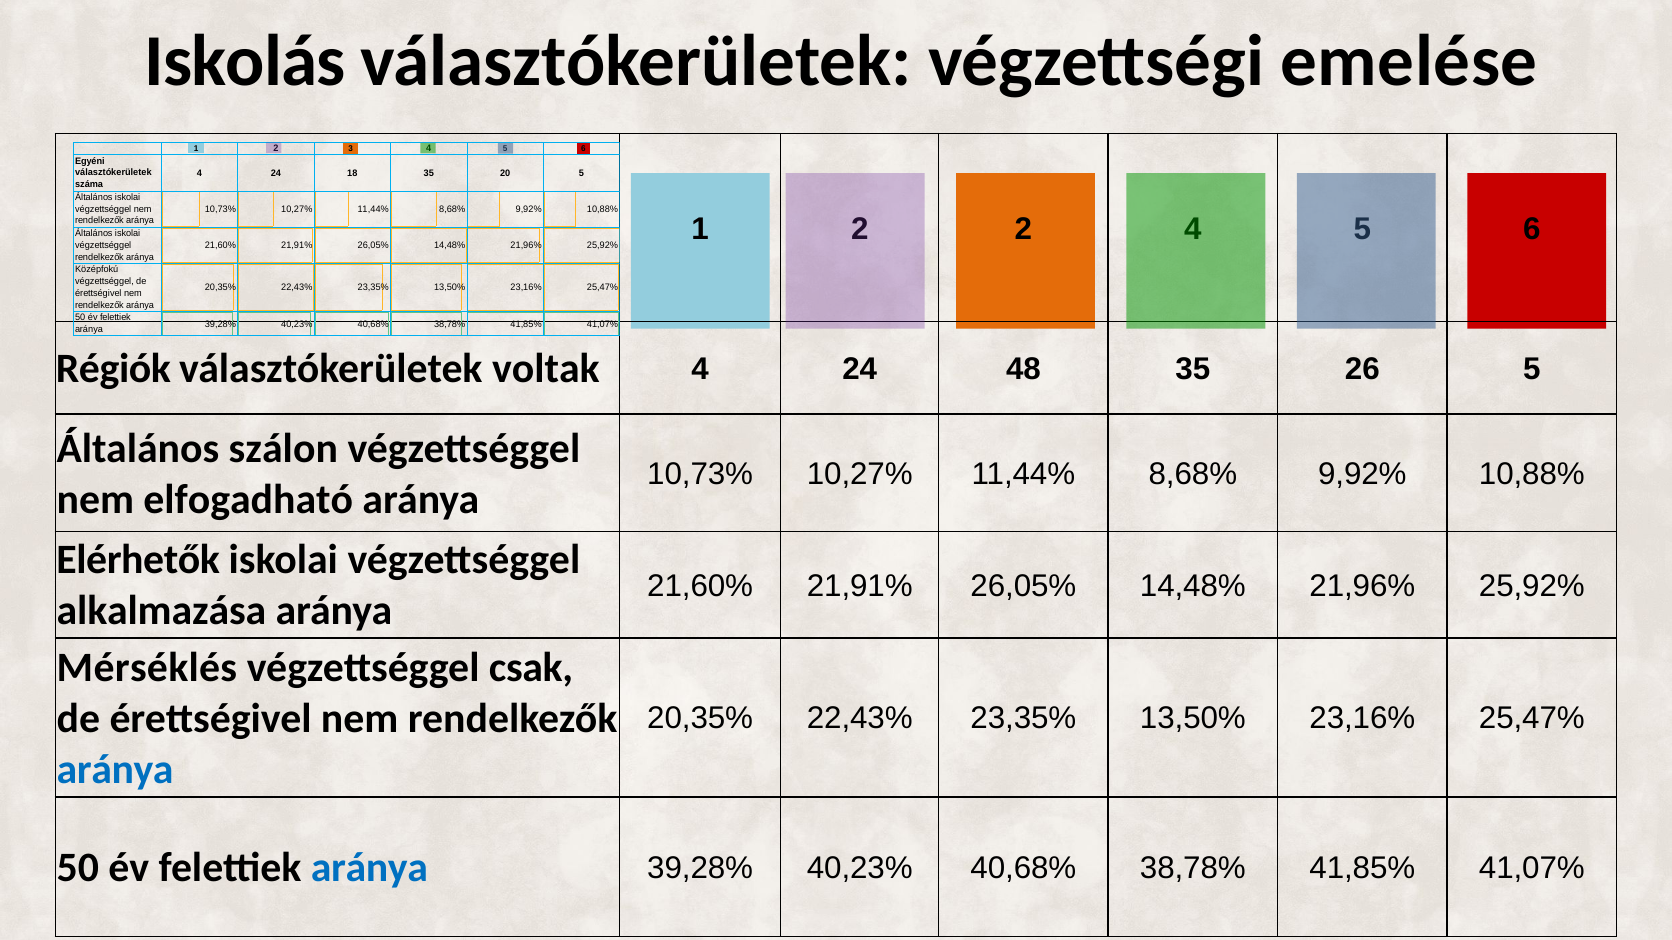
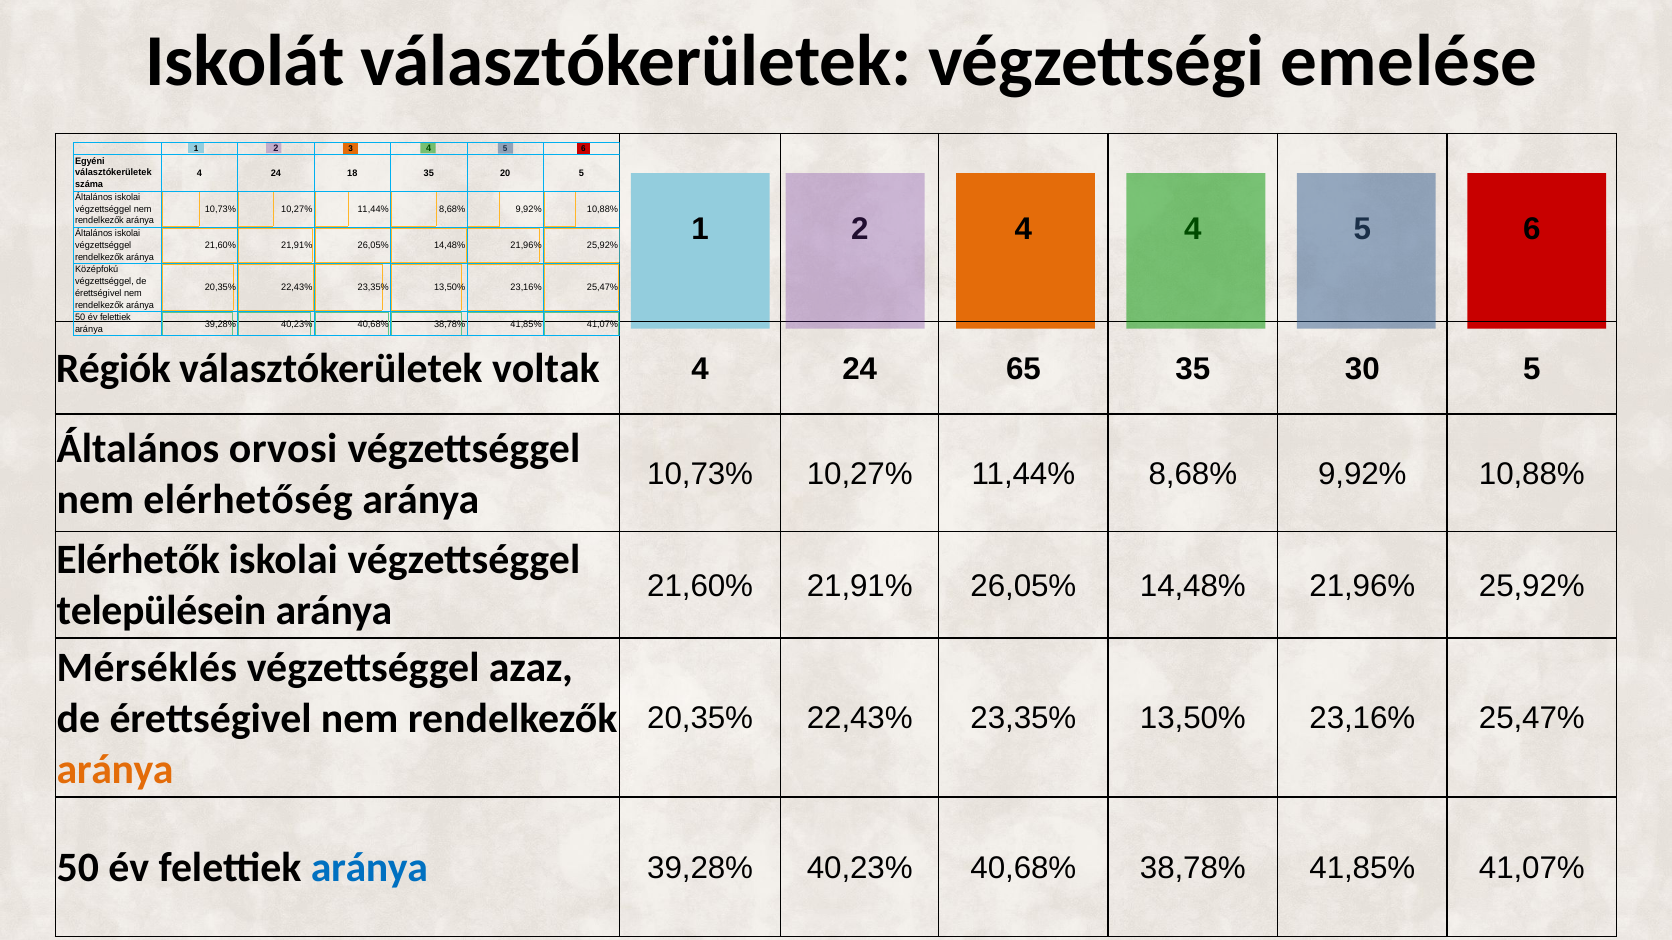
Iskolás: Iskolás -> Iskolát
2 at (1023, 229): 2 -> 4
48: 48 -> 65
26: 26 -> 30
szálon: szálon -> orvosi
elfogadható: elfogadható -> elérhetőség
alkalmazása: alkalmazása -> településein
csak: csak -> azaz
aránya at (115, 770) colour: blue -> orange
